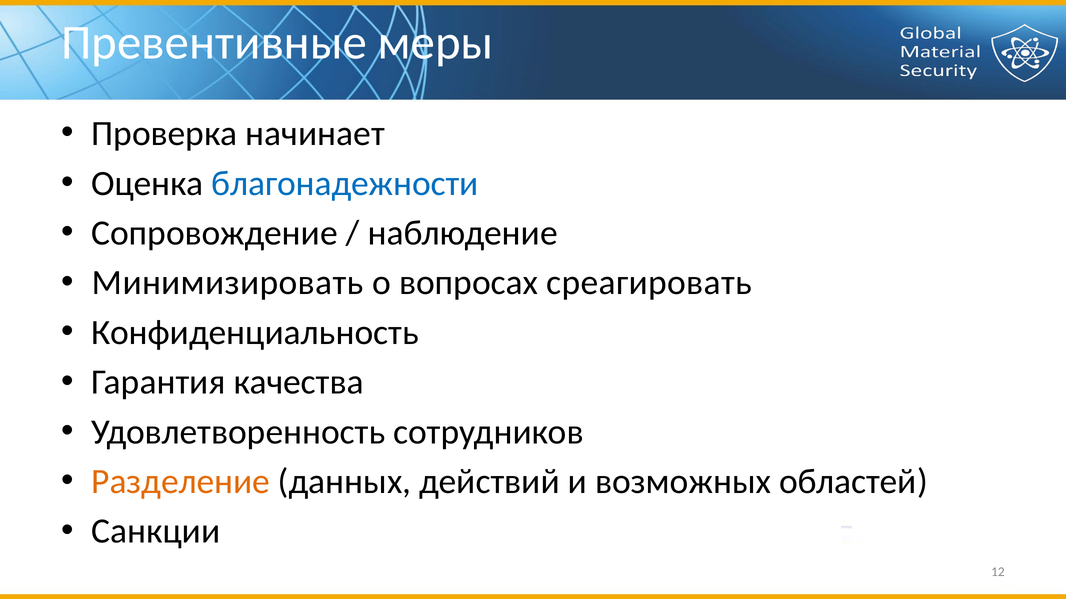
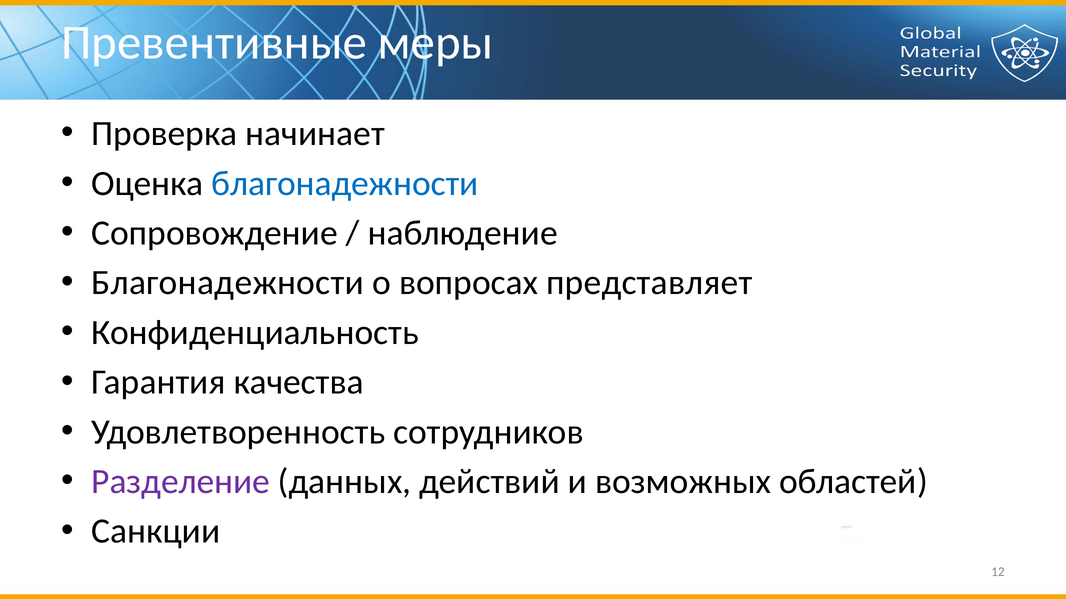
Минимизировать at (228, 283): Минимизировать -> Благонадежности
среагировать: среагировать -> представляет
Разделение colour: orange -> purple
